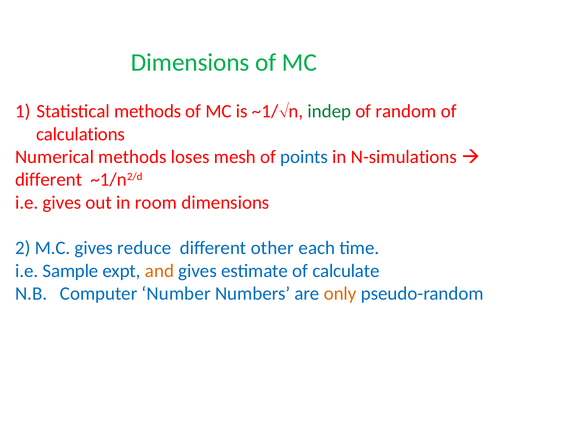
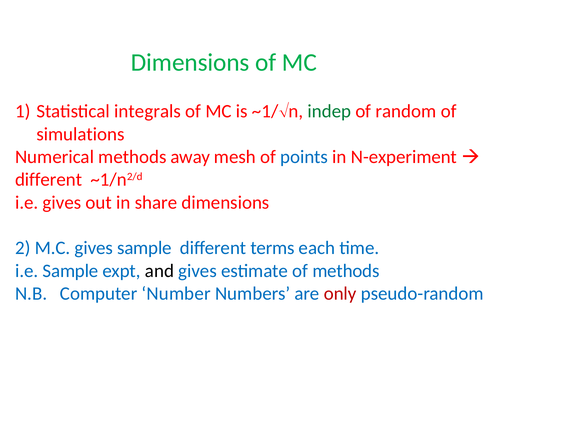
Statistical methods: methods -> integrals
calculations: calculations -> simulations
loses: loses -> away
N-simulations: N-simulations -> N-experiment
room: room -> share
gives reduce: reduce -> sample
other: other -> terms
and colour: orange -> black
of calculate: calculate -> methods
only colour: orange -> red
